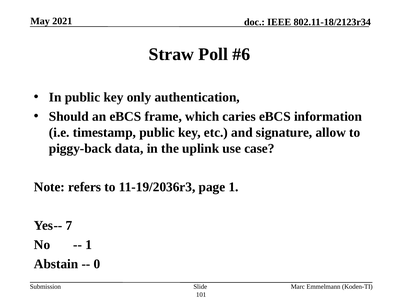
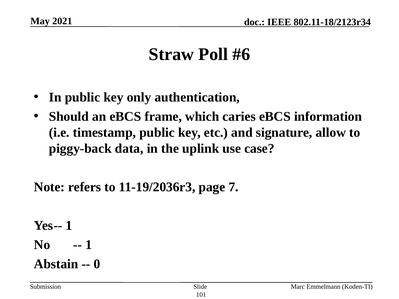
page 1: 1 -> 7
7 at (69, 226): 7 -> 1
